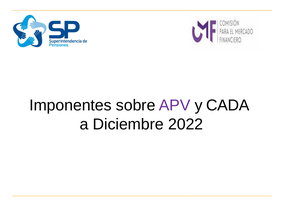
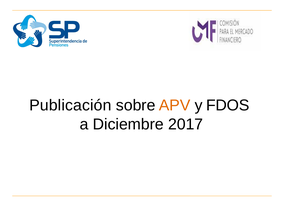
Imponentes: Imponentes -> Publicación
APV colour: purple -> orange
CADA: CADA -> FDOS
2022: 2022 -> 2017
